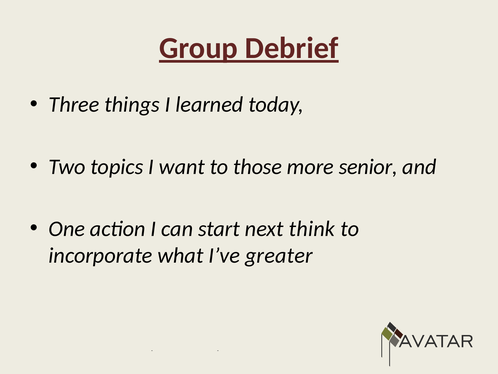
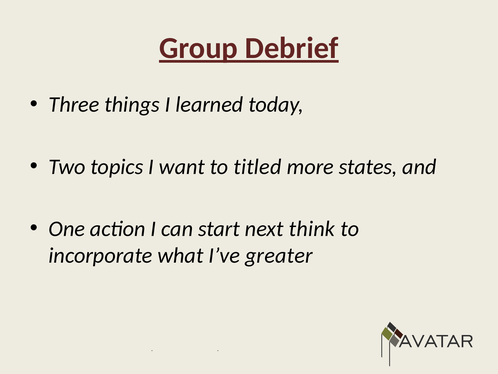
those: those -> titled
senior: senior -> states
